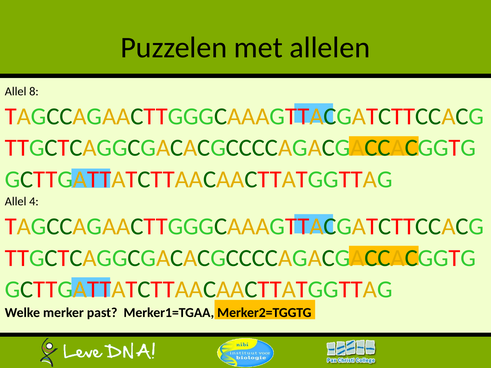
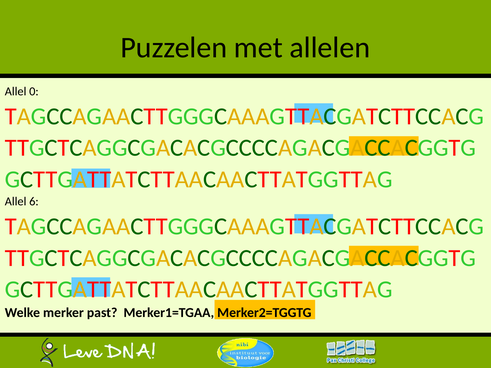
8: 8 -> 0
4: 4 -> 6
